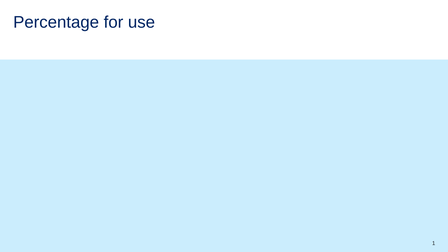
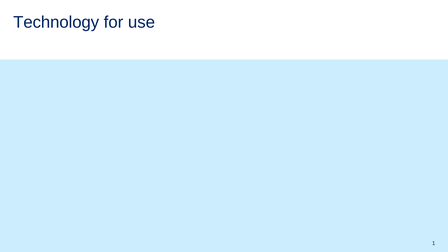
Percentage: Percentage -> Technology
